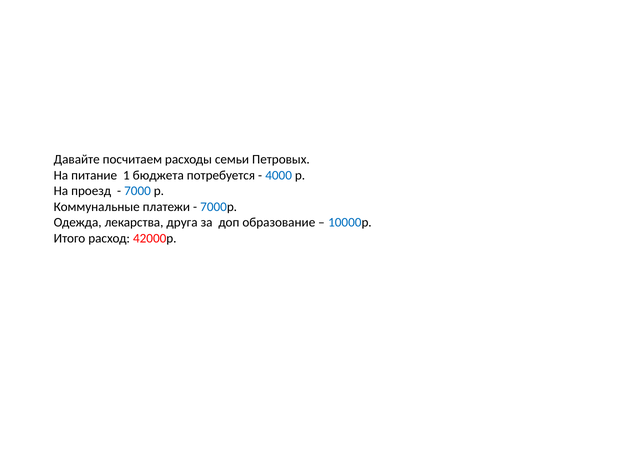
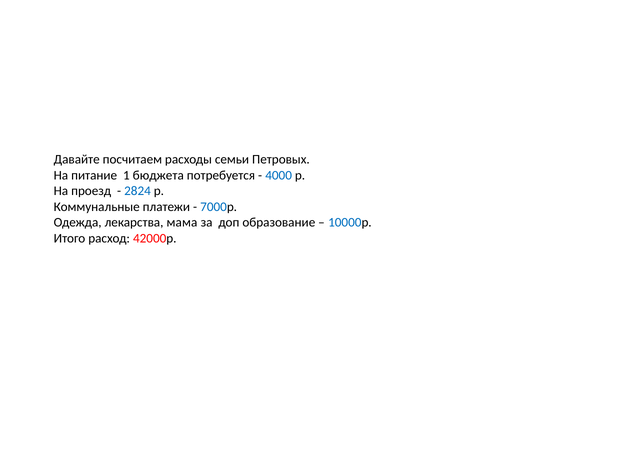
7000: 7000 -> 2824
друга: друга -> мама
